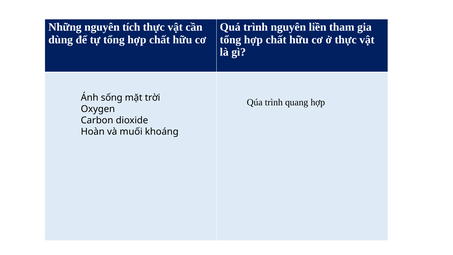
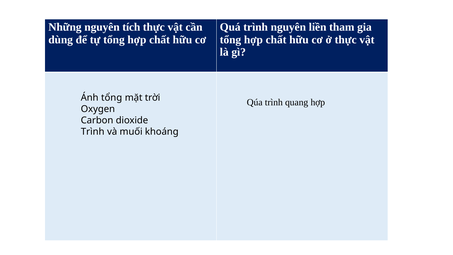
Ánh sống: sống -> tổng
Hoàn at (93, 131): Hoàn -> Trình
